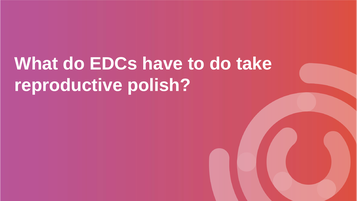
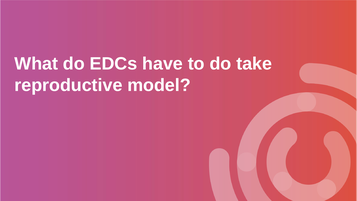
polish: polish -> model
